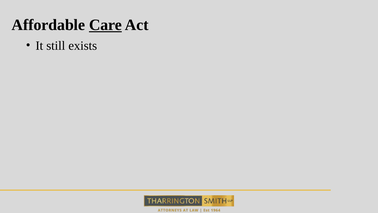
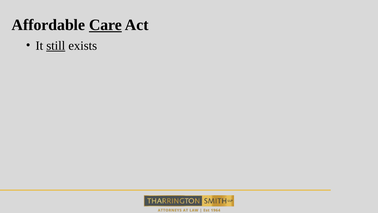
still underline: none -> present
